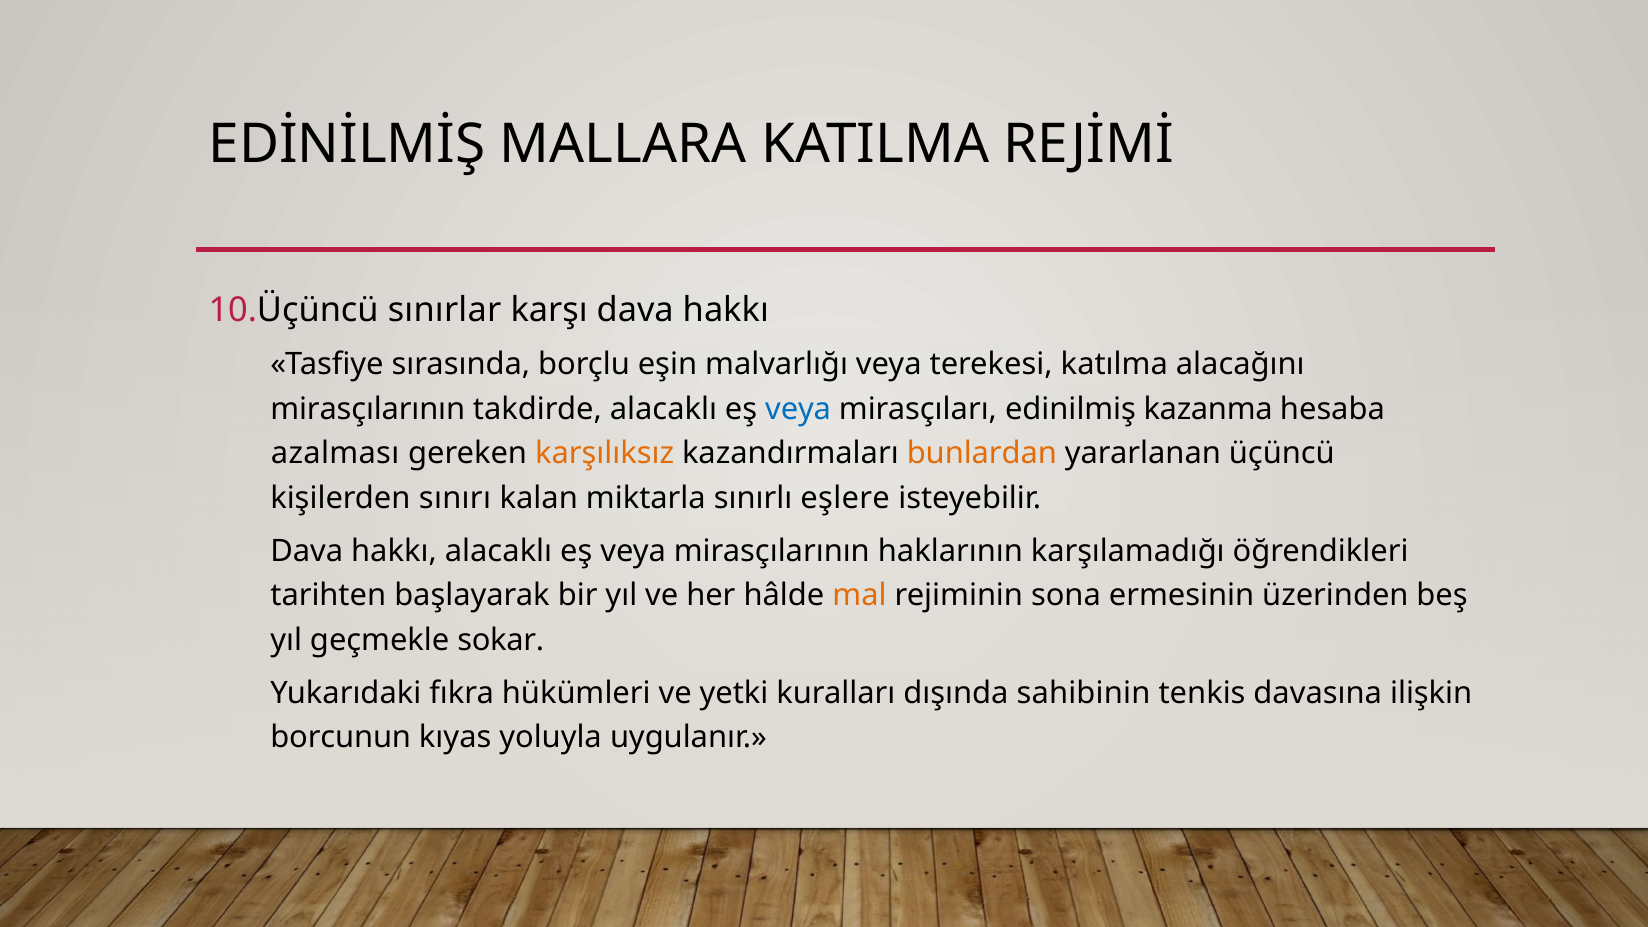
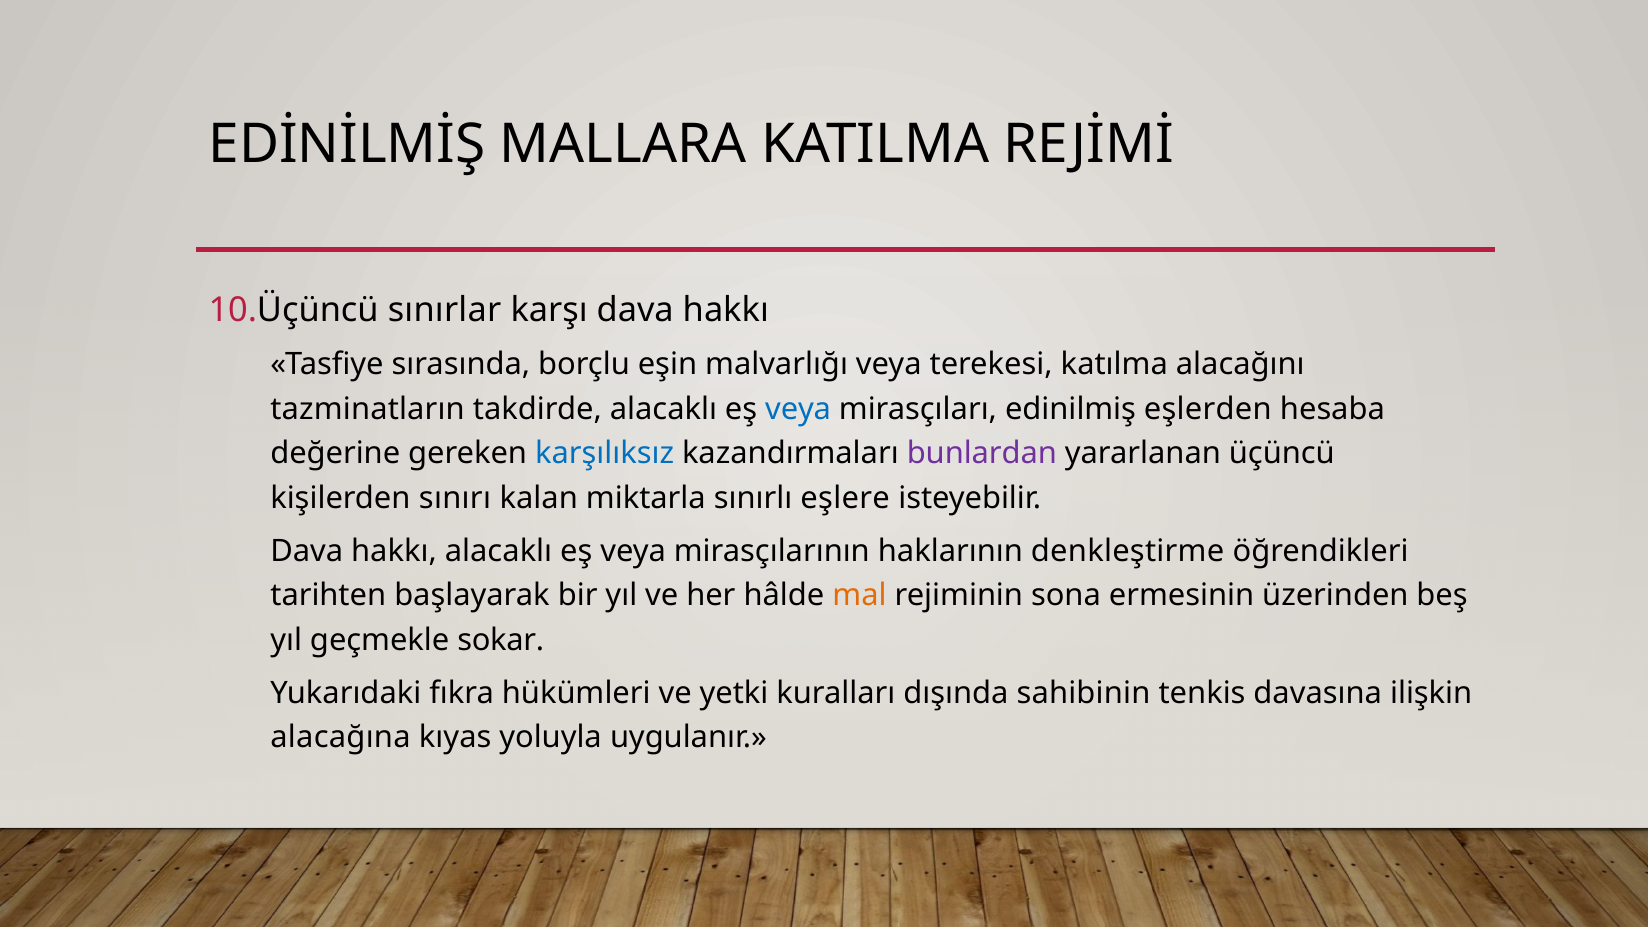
mirasçılarının at (368, 409): mirasçılarının -> tazminatların
kazanma: kazanma -> eşlerden
azalması: azalması -> değerine
karşılıksız colour: orange -> blue
bunlardan colour: orange -> purple
karşılamadığı: karşılamadığı -> denkleştirme
borcunun: borcunun -> alacağına
